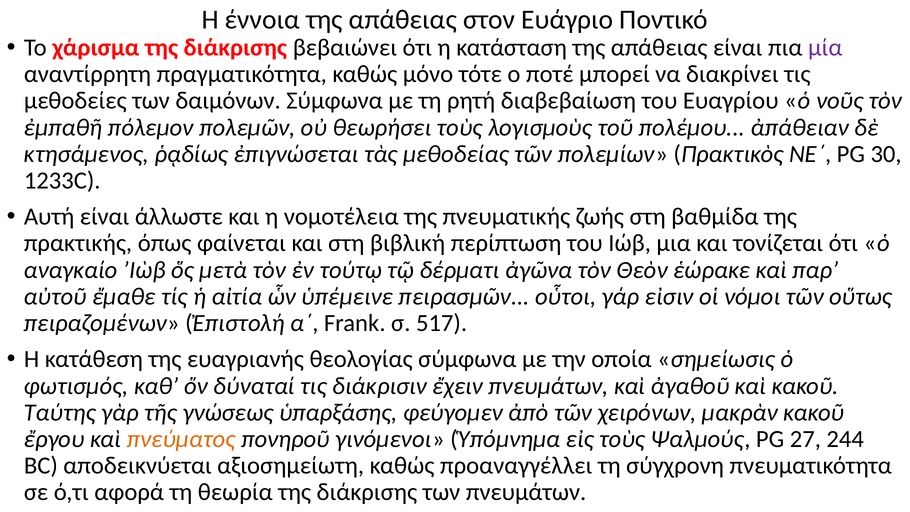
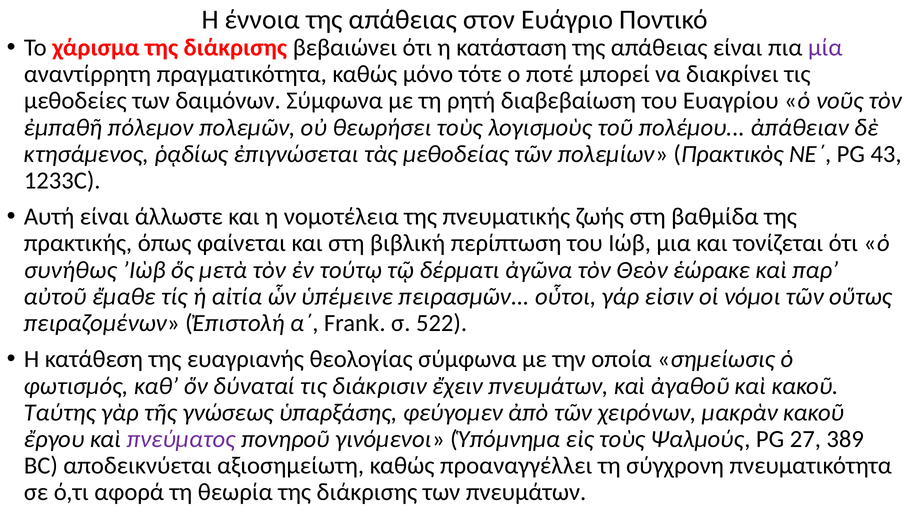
30: 30 -> 43
αναγκαίο: αναγκαίο -> συνήθως
517: 517 -> 522
πνεύματος colour: orange -> purple
244: 244 -> 389
